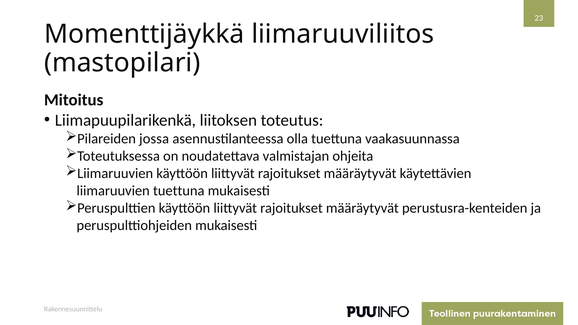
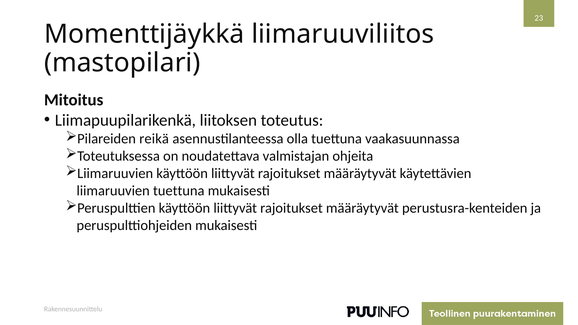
jossa: jossa -> reikä
